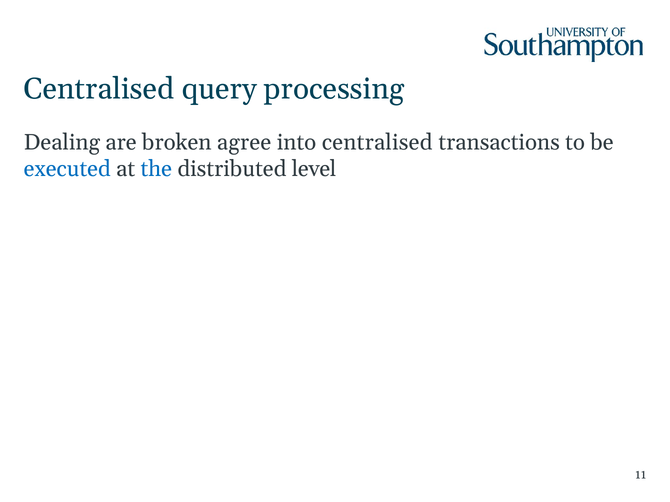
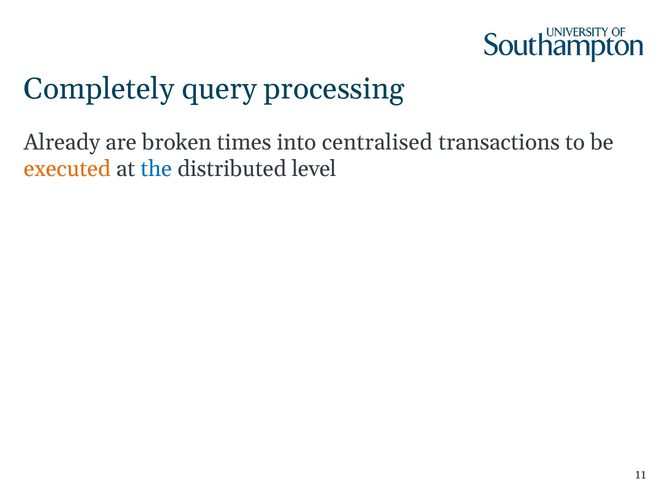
Centralised at (99, 89): Centralised -> Completely
Dealing: Dealing -> Already
agree: agree -> times
executed colour: blue -> orange
